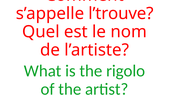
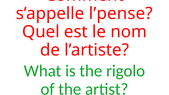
l’trouve: l’trouve -> l’pense
